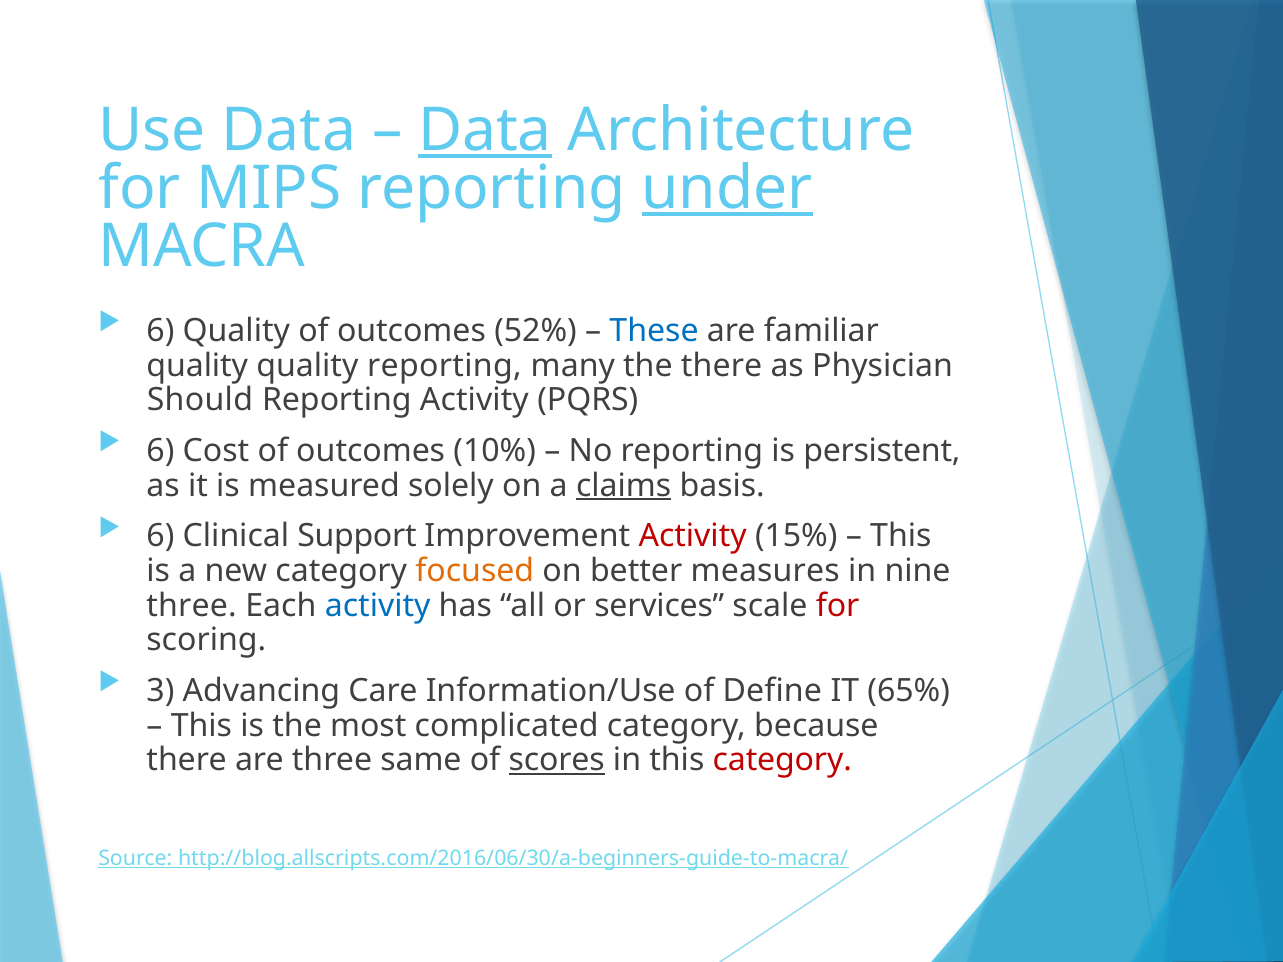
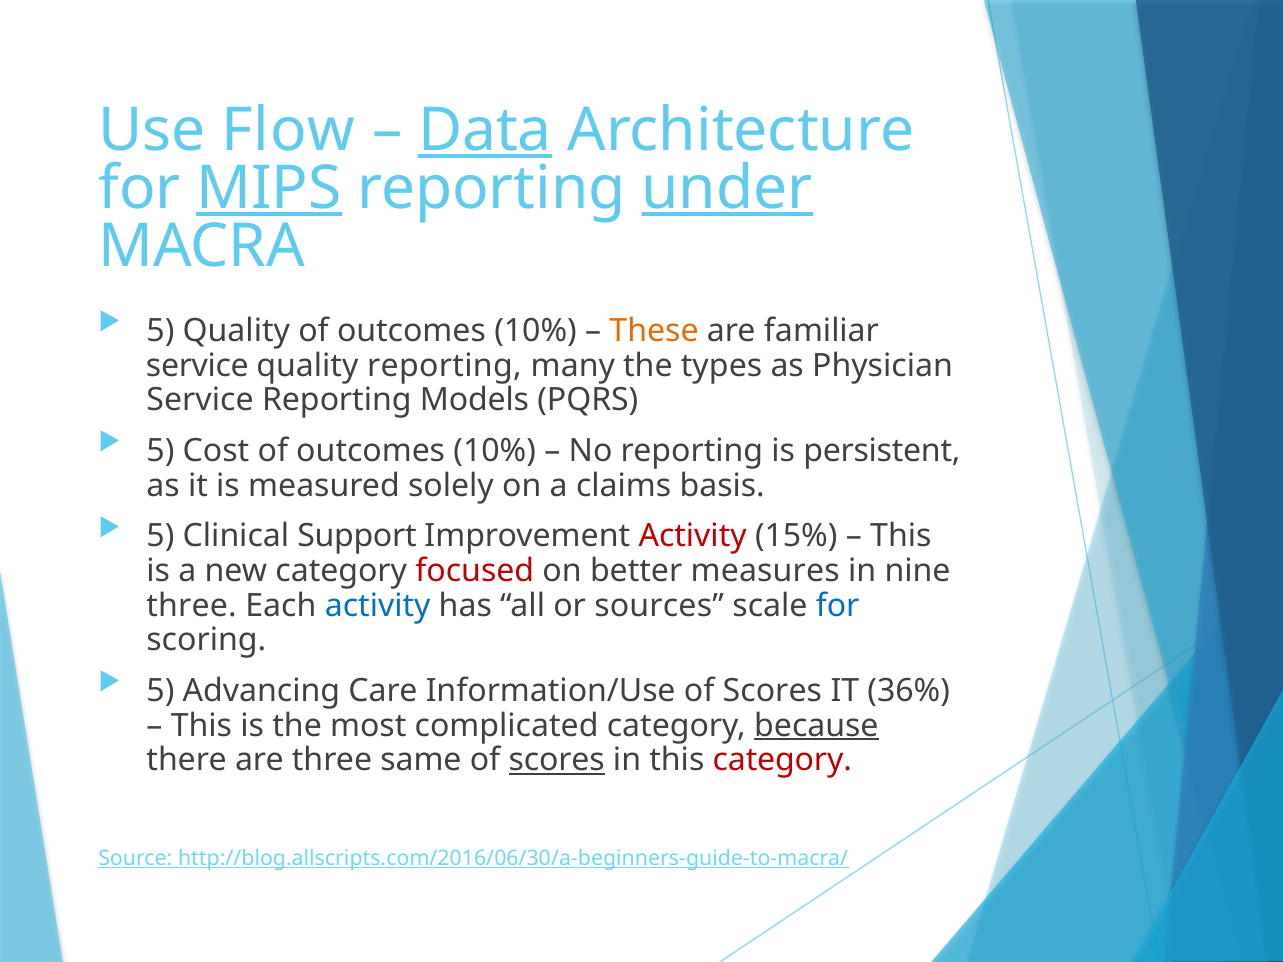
Use Data: Data -> Flow
MIPS underline: none -> present
6 at (160, 331): 6 -> 5
Quality of outcomes 52%: 52% -> 10%
These colour: blue -> orange
quality at (197, 366): quality -> service
the there: there -> types
Should at (200, 400): Should -> Service
Reporting Activity: Activity -> Models
6 at (160, 451): 6 -> 5
claims underline: present -> none
6 at (160, 536): 6 -> 5
focused colour: orange -> red
services: services -> sources
for at (838, 606) colour: red -> blue
3 at (160, 691): 3 -> 5
Information/Use of Define: Define -> Scores
65%: 65% -> 36%
because underline: none -> present
